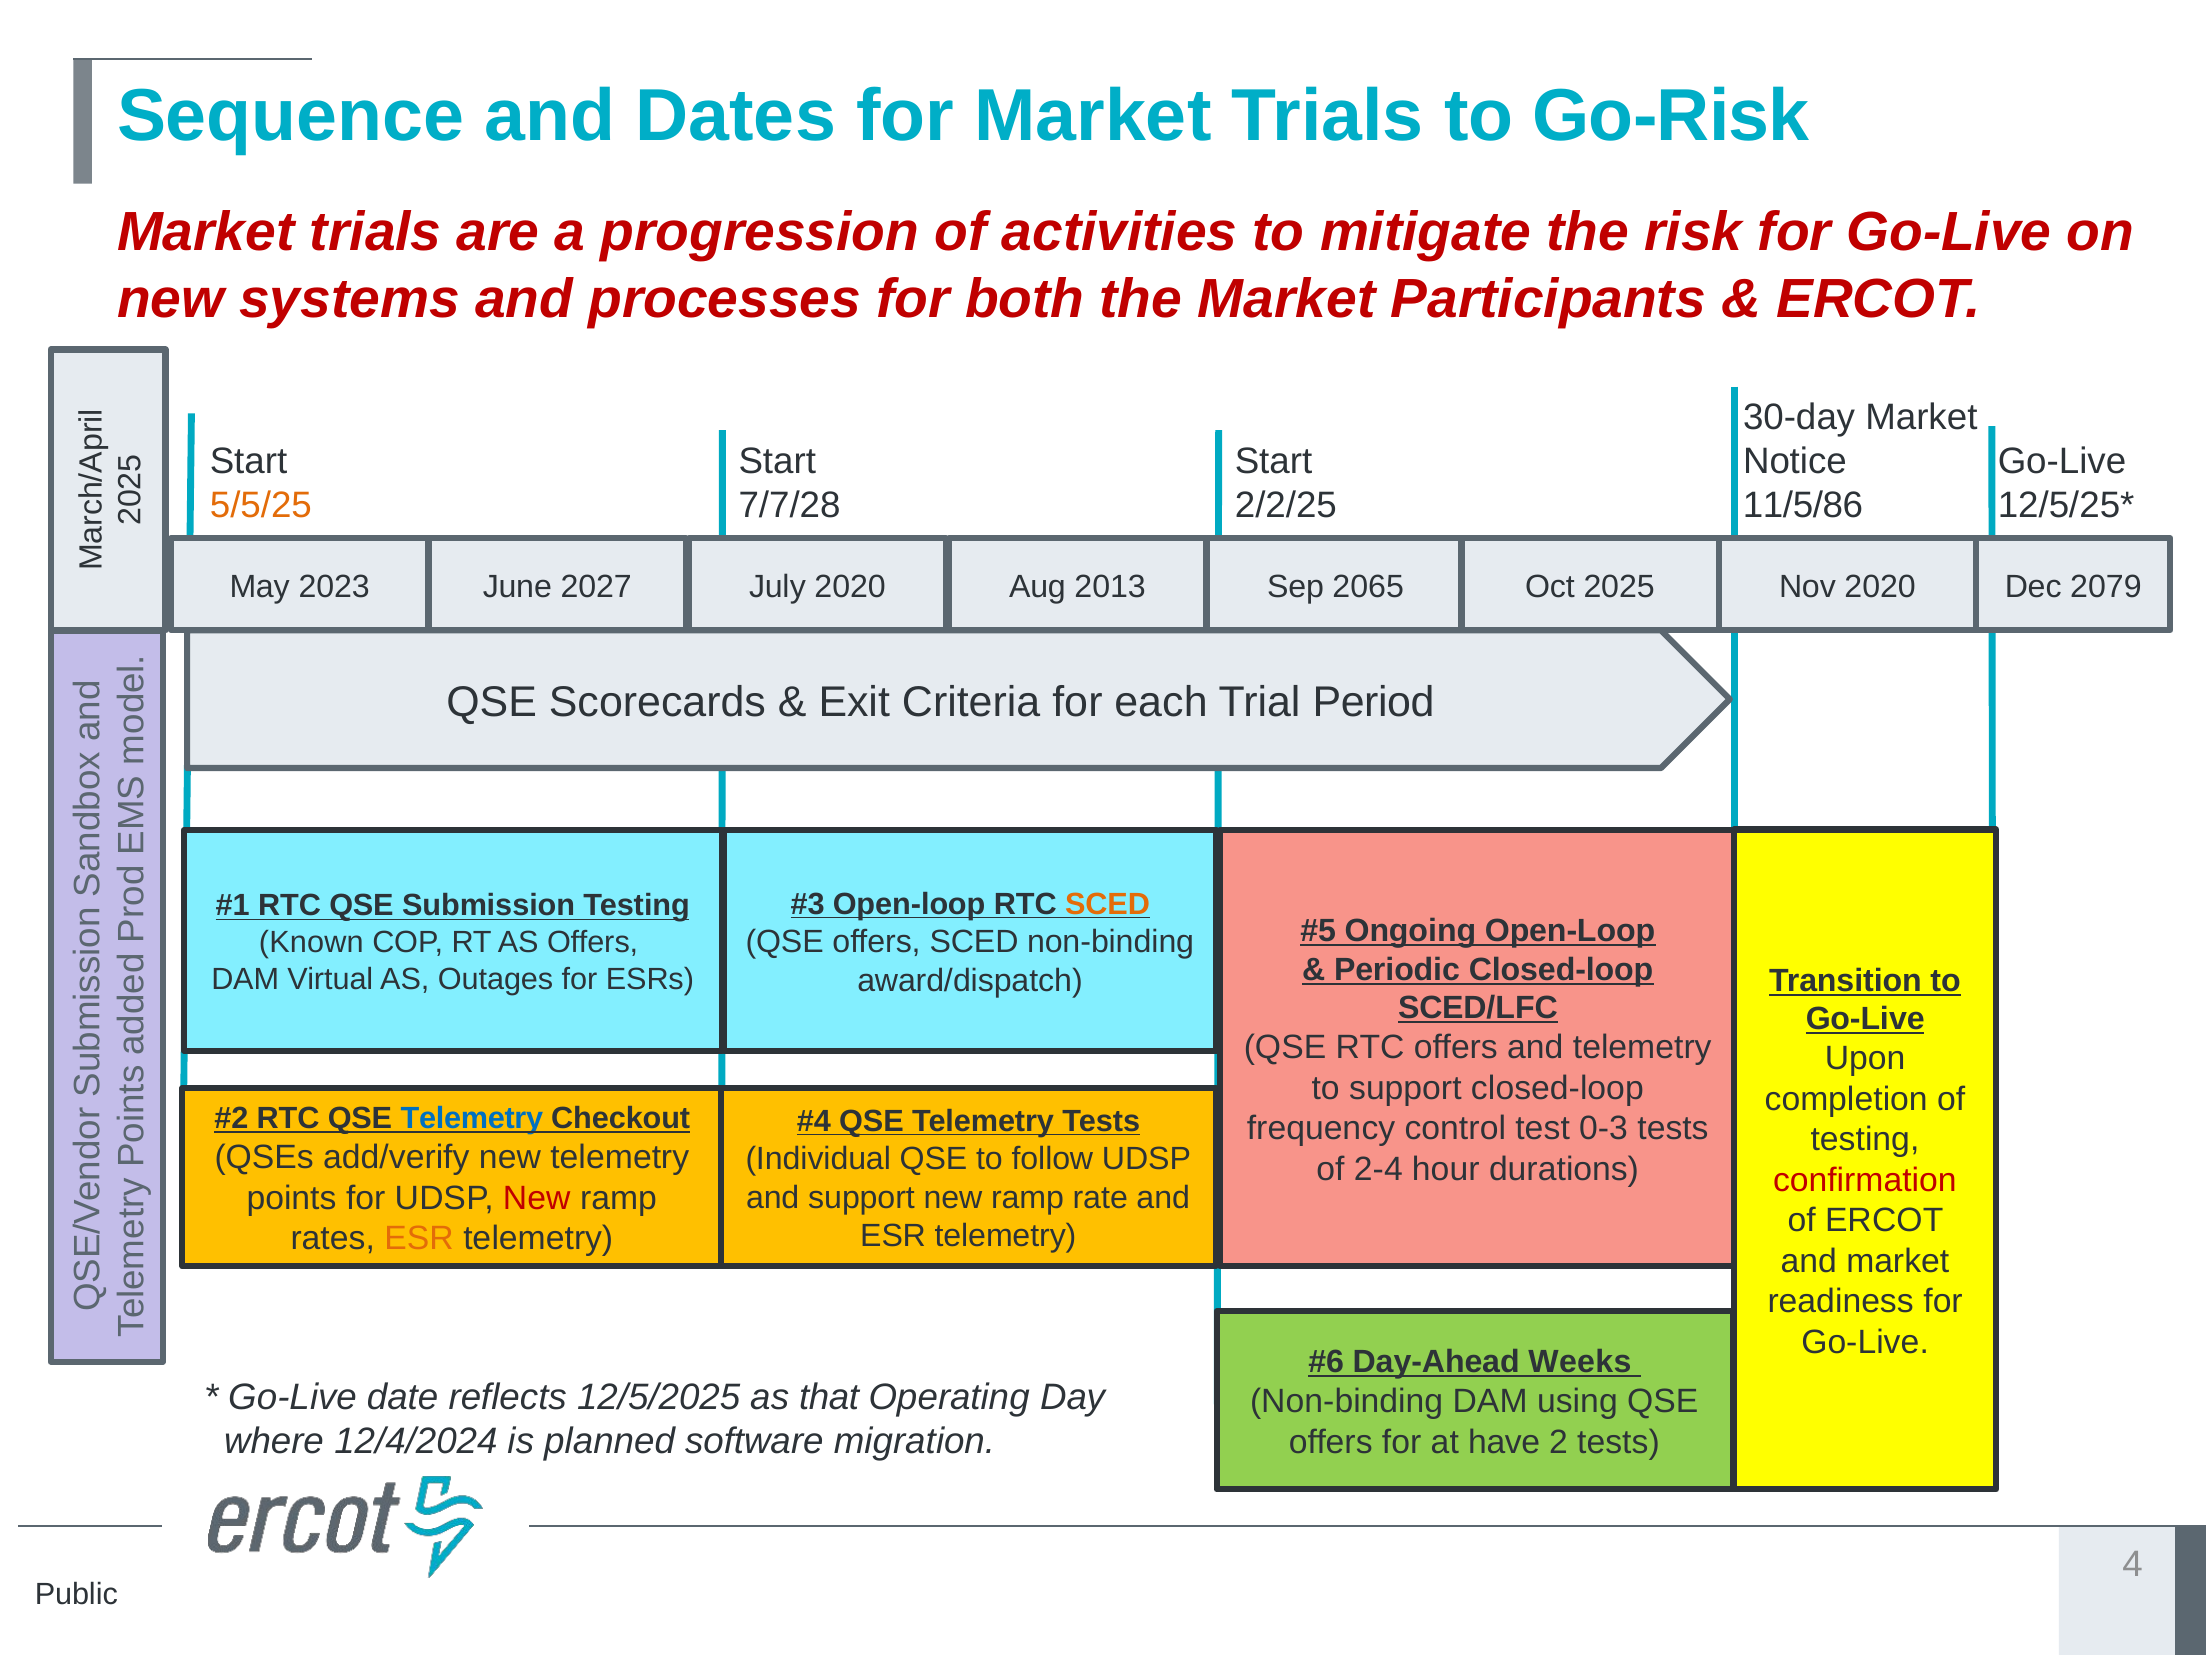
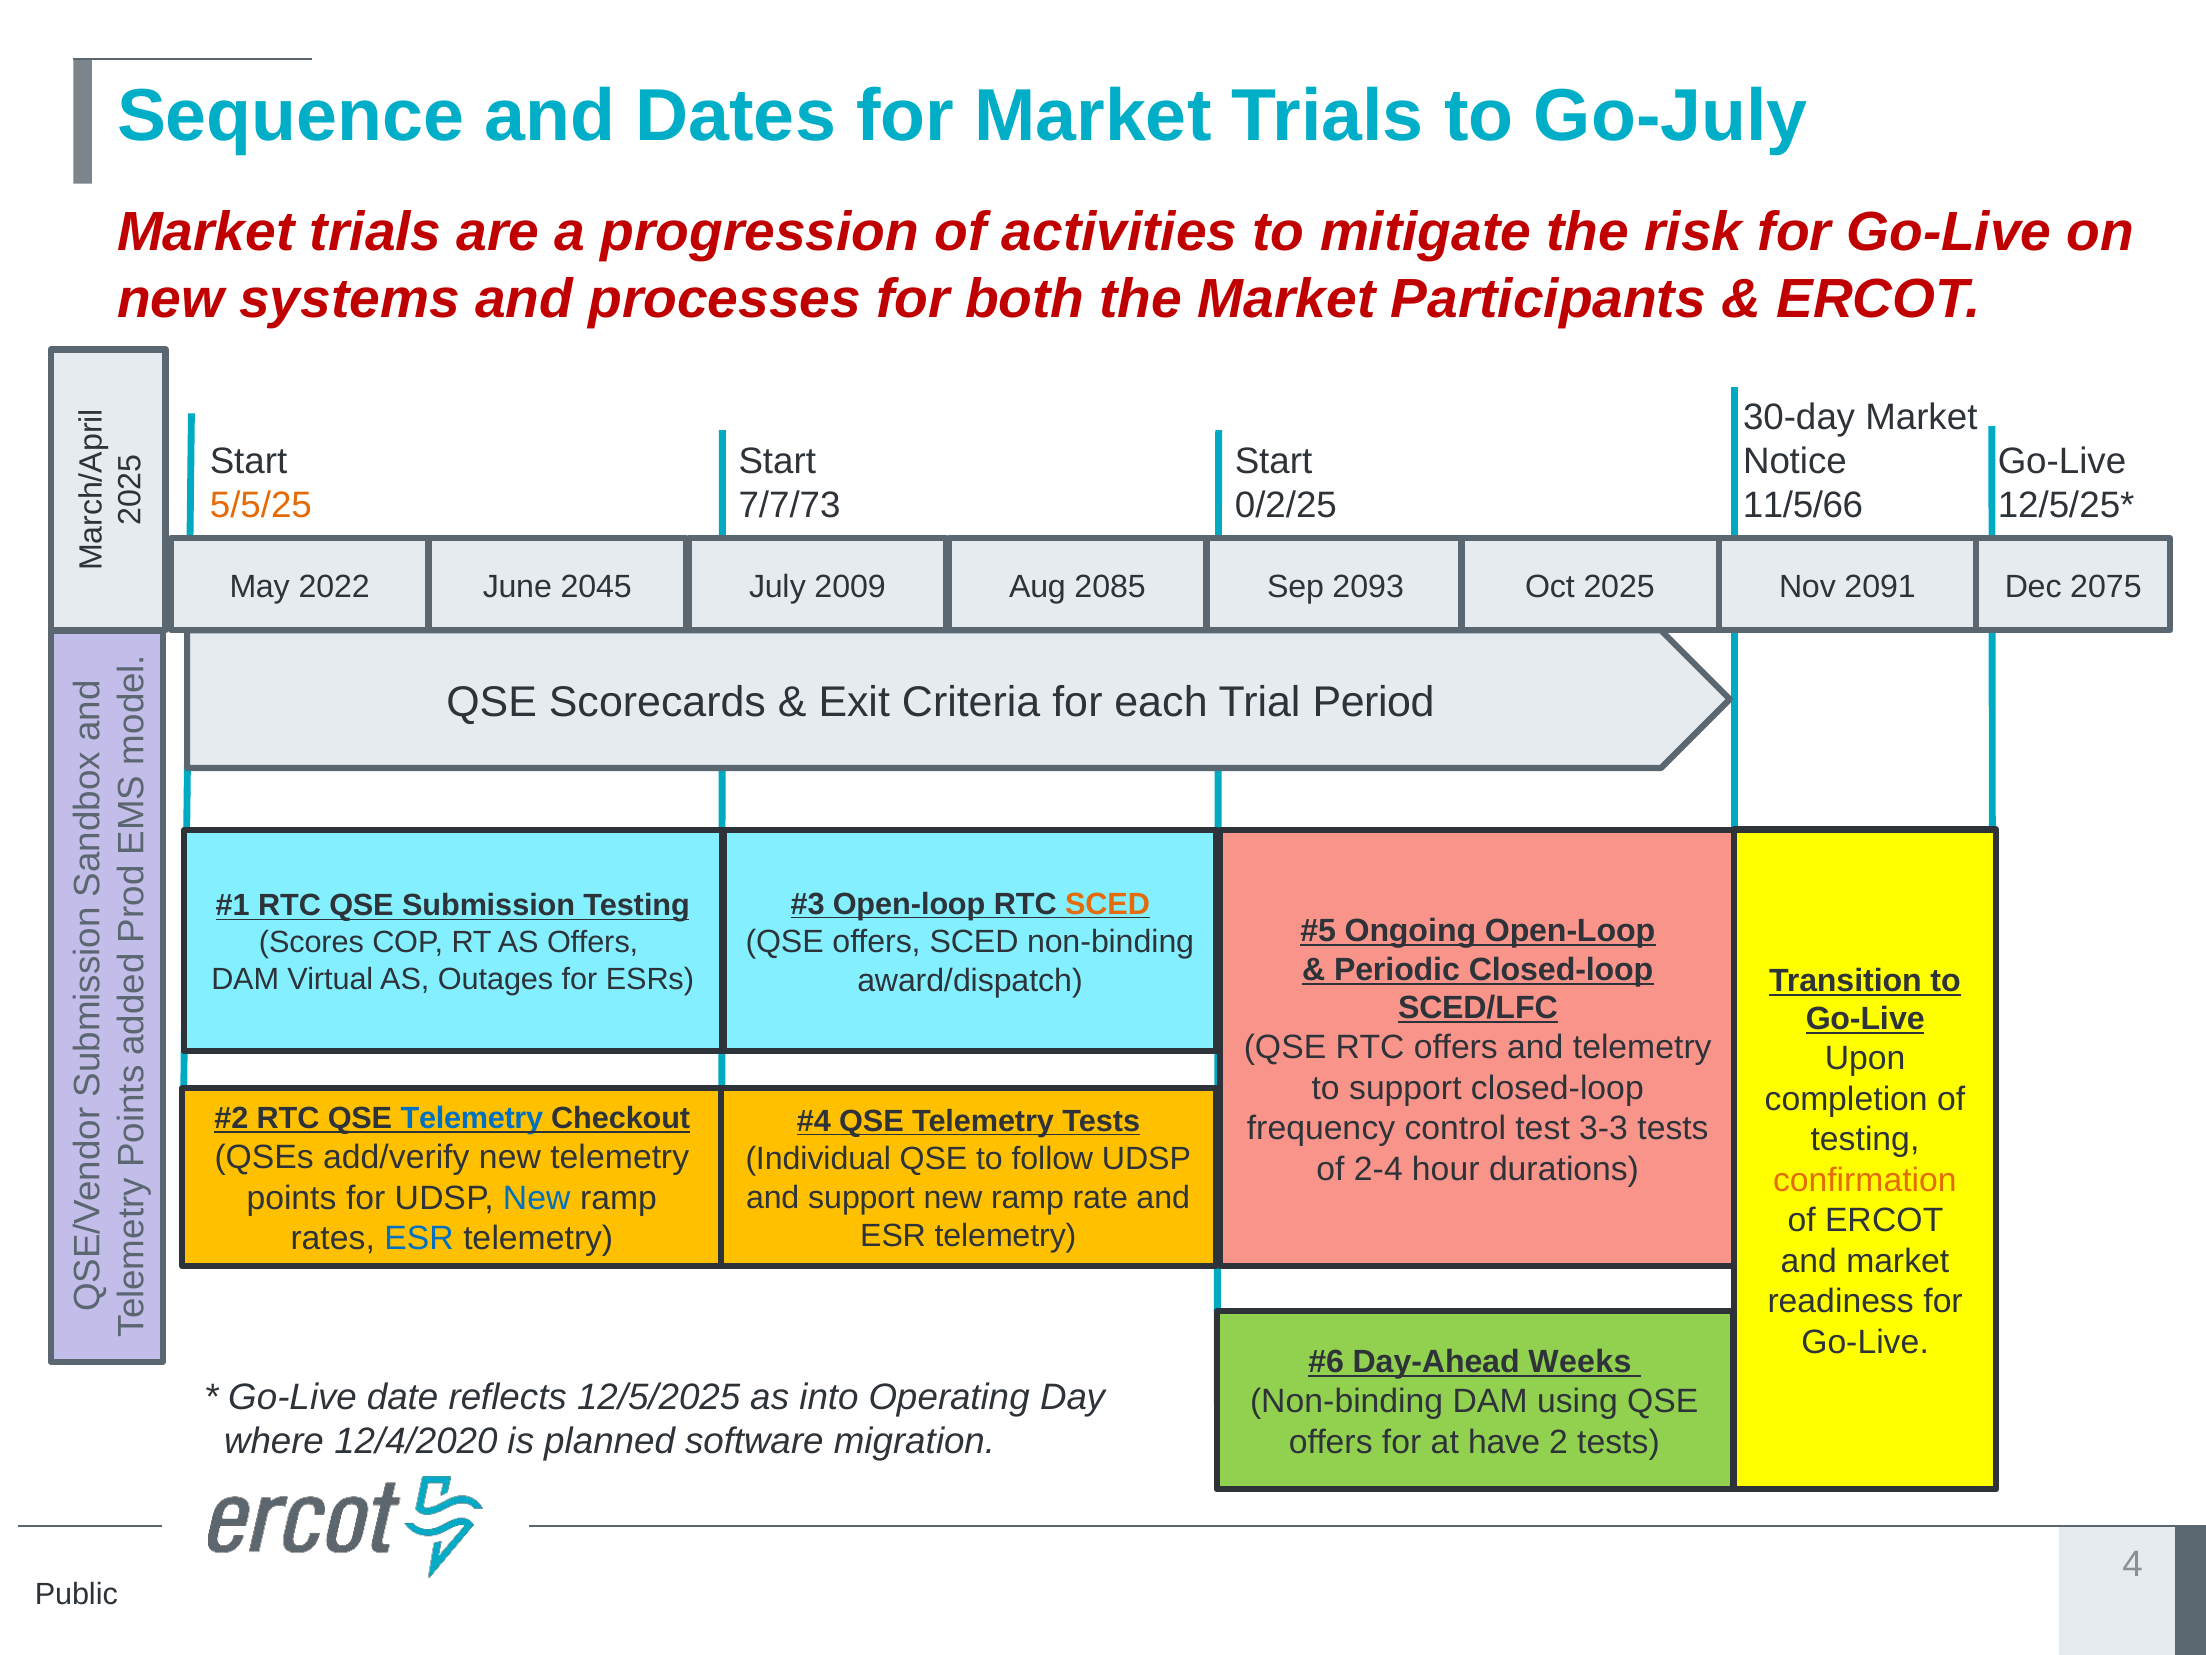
Go-Risk: Go-Risk -> Go-July
11/5/86: 11/5/86 -> 11/5/66
7/7/28: 7/7/28 -> 7/7/73
2/2/25: 2/2/25 -> 0/2/25
2023: 2023 -> 2022
2027: 2027 -> 2045
July 2020: 2020 -> 2009
2013: 2013 -> 2085
2065: 2065 -> 2093
Nov 2020: 2020 -> 2091
2079: 2079 -> 2075
Known: Known -> Scores
0-3: 0-3 -> 3-3
confirmation colour: red -> orange
New at (537, 1198) colour: red -> blue
ESR at (419, 1238) colour: orange -> blue
that: that -> into
12/4/2024: 12/4/2024 -> 12/4/2020
